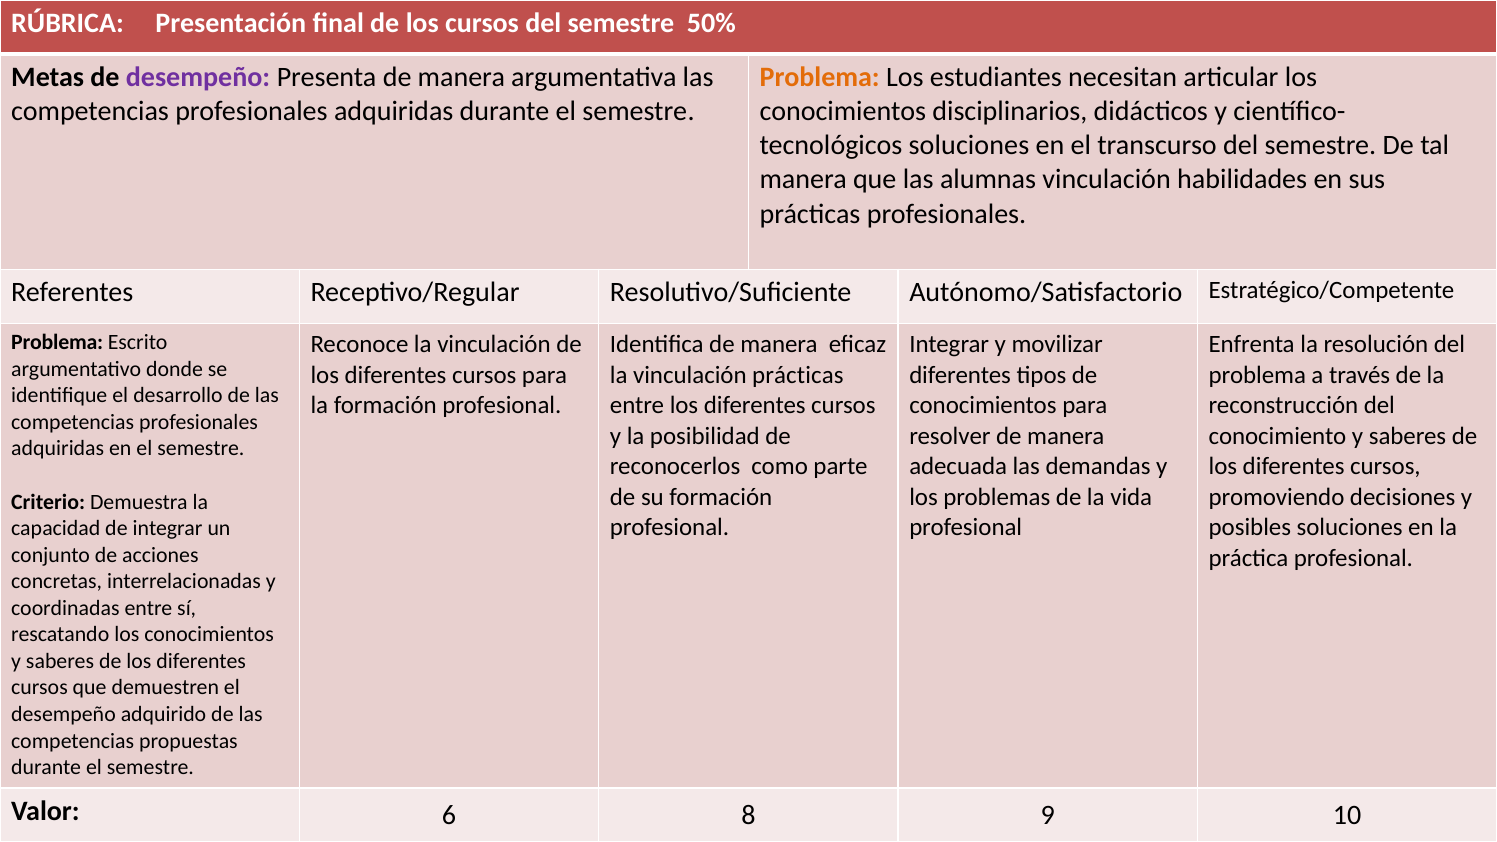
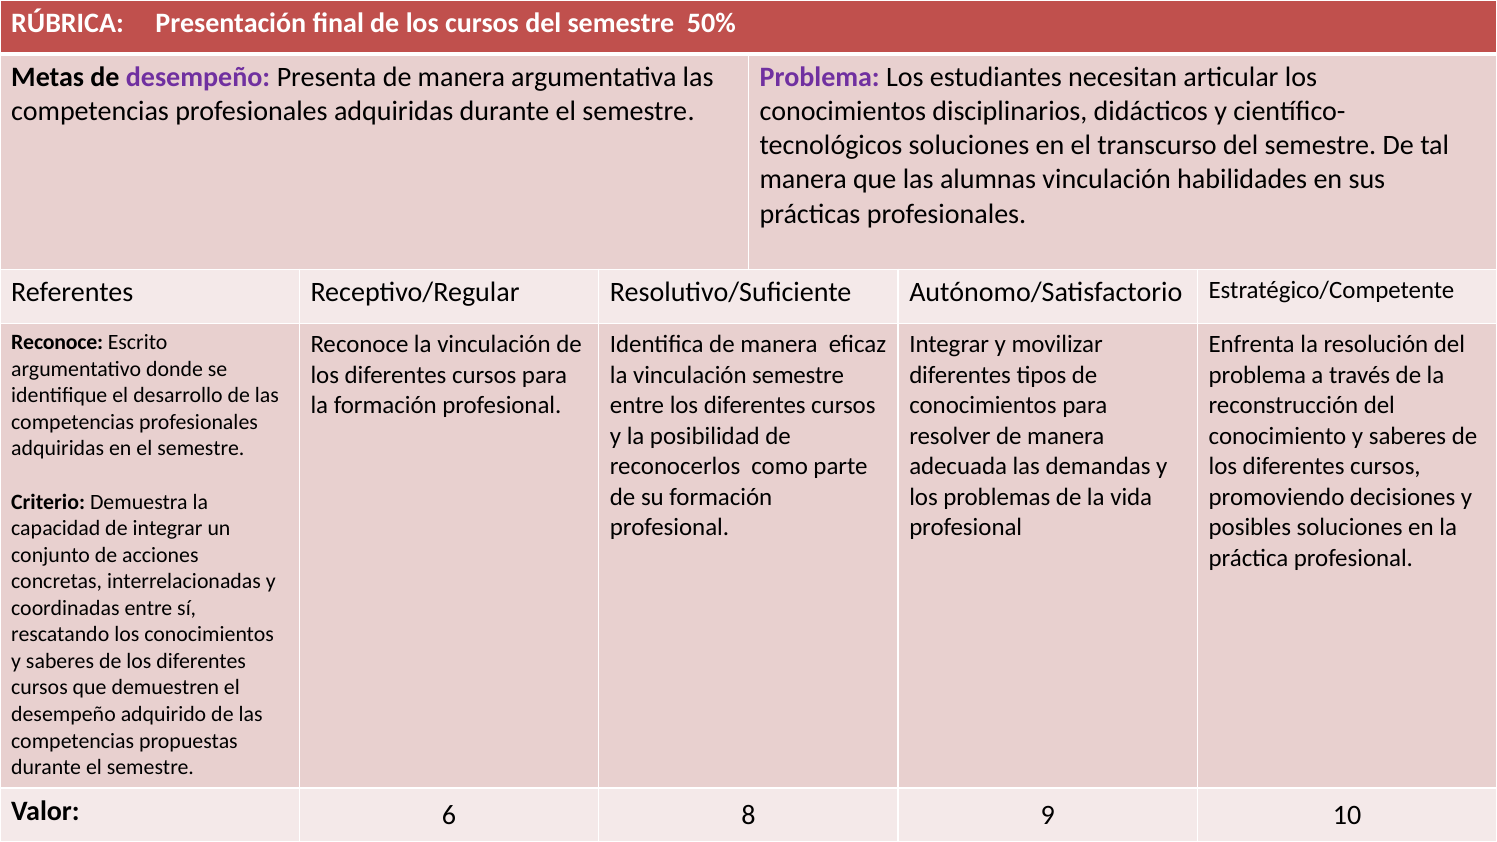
Problema at (820, 77) colour: orange -> purple
Problema at (57, 342): Problema -> Reconoce
vinculación prácticas: prácticas -> semestre
